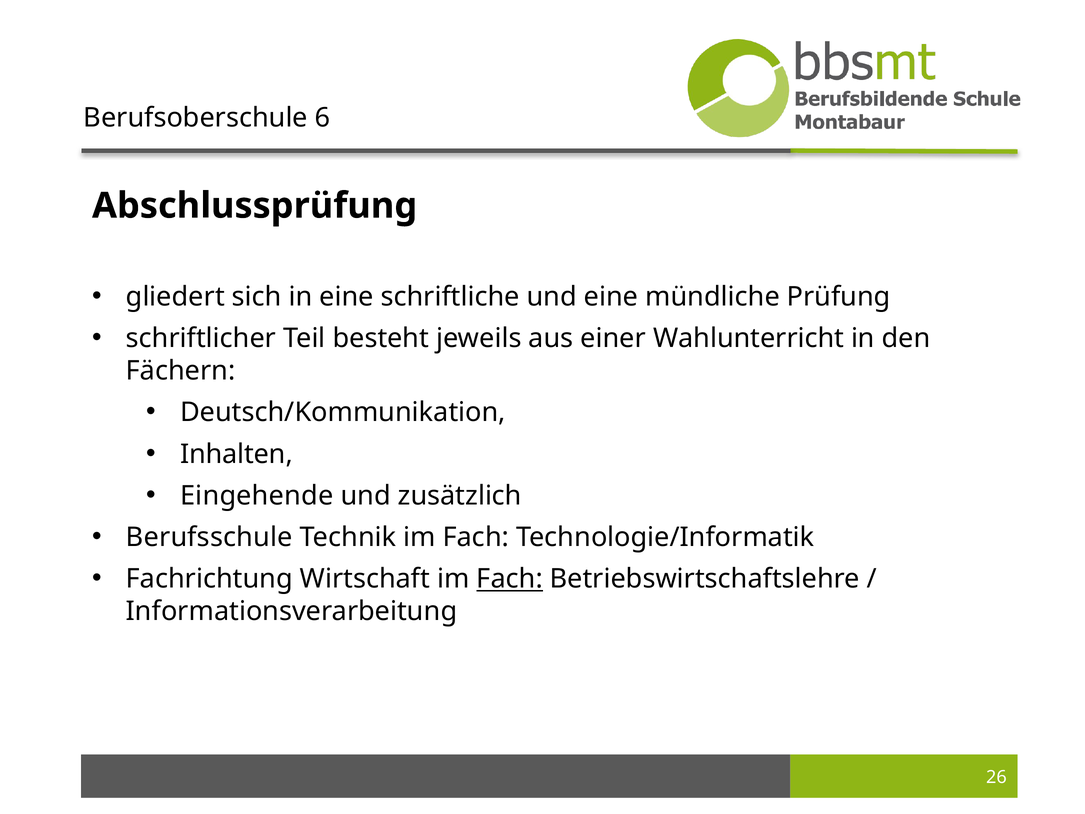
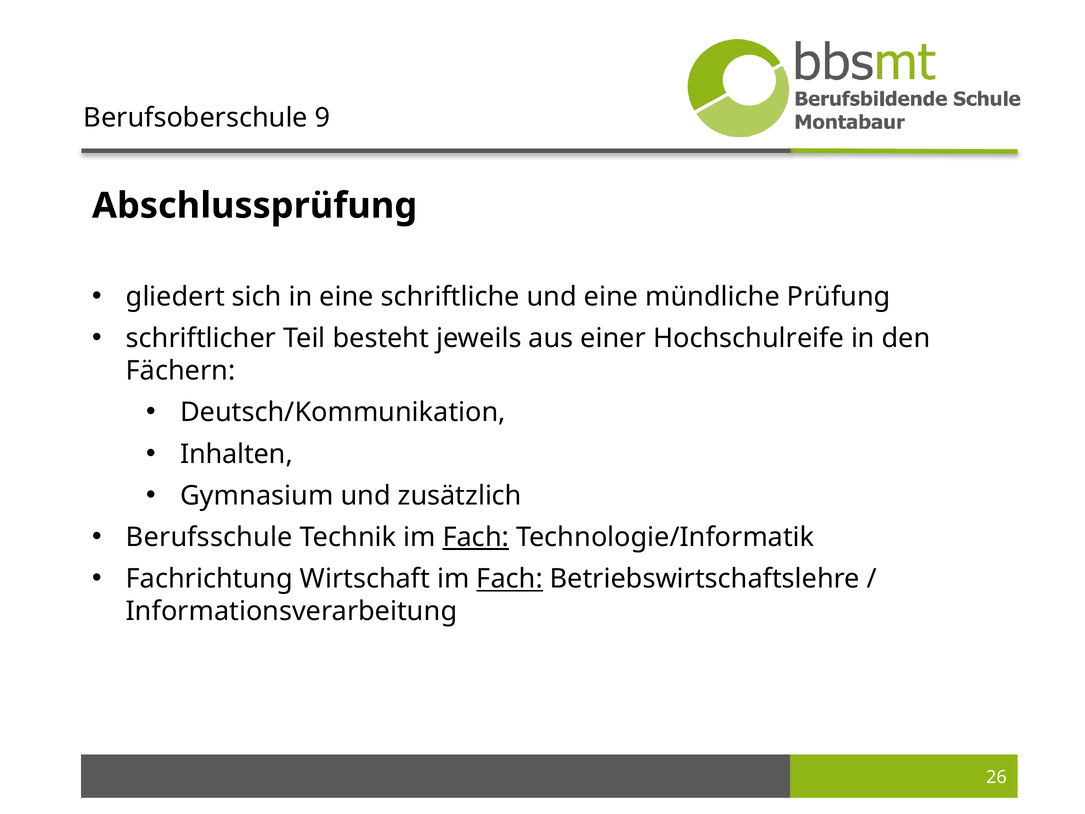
6: 6 -> 9
Wahlunterricht: Wahlunterricht -> Hochschulreife
Eingehende: Eingehende -> Gymnasium
Fach at (476, 537) underline: none -> present
